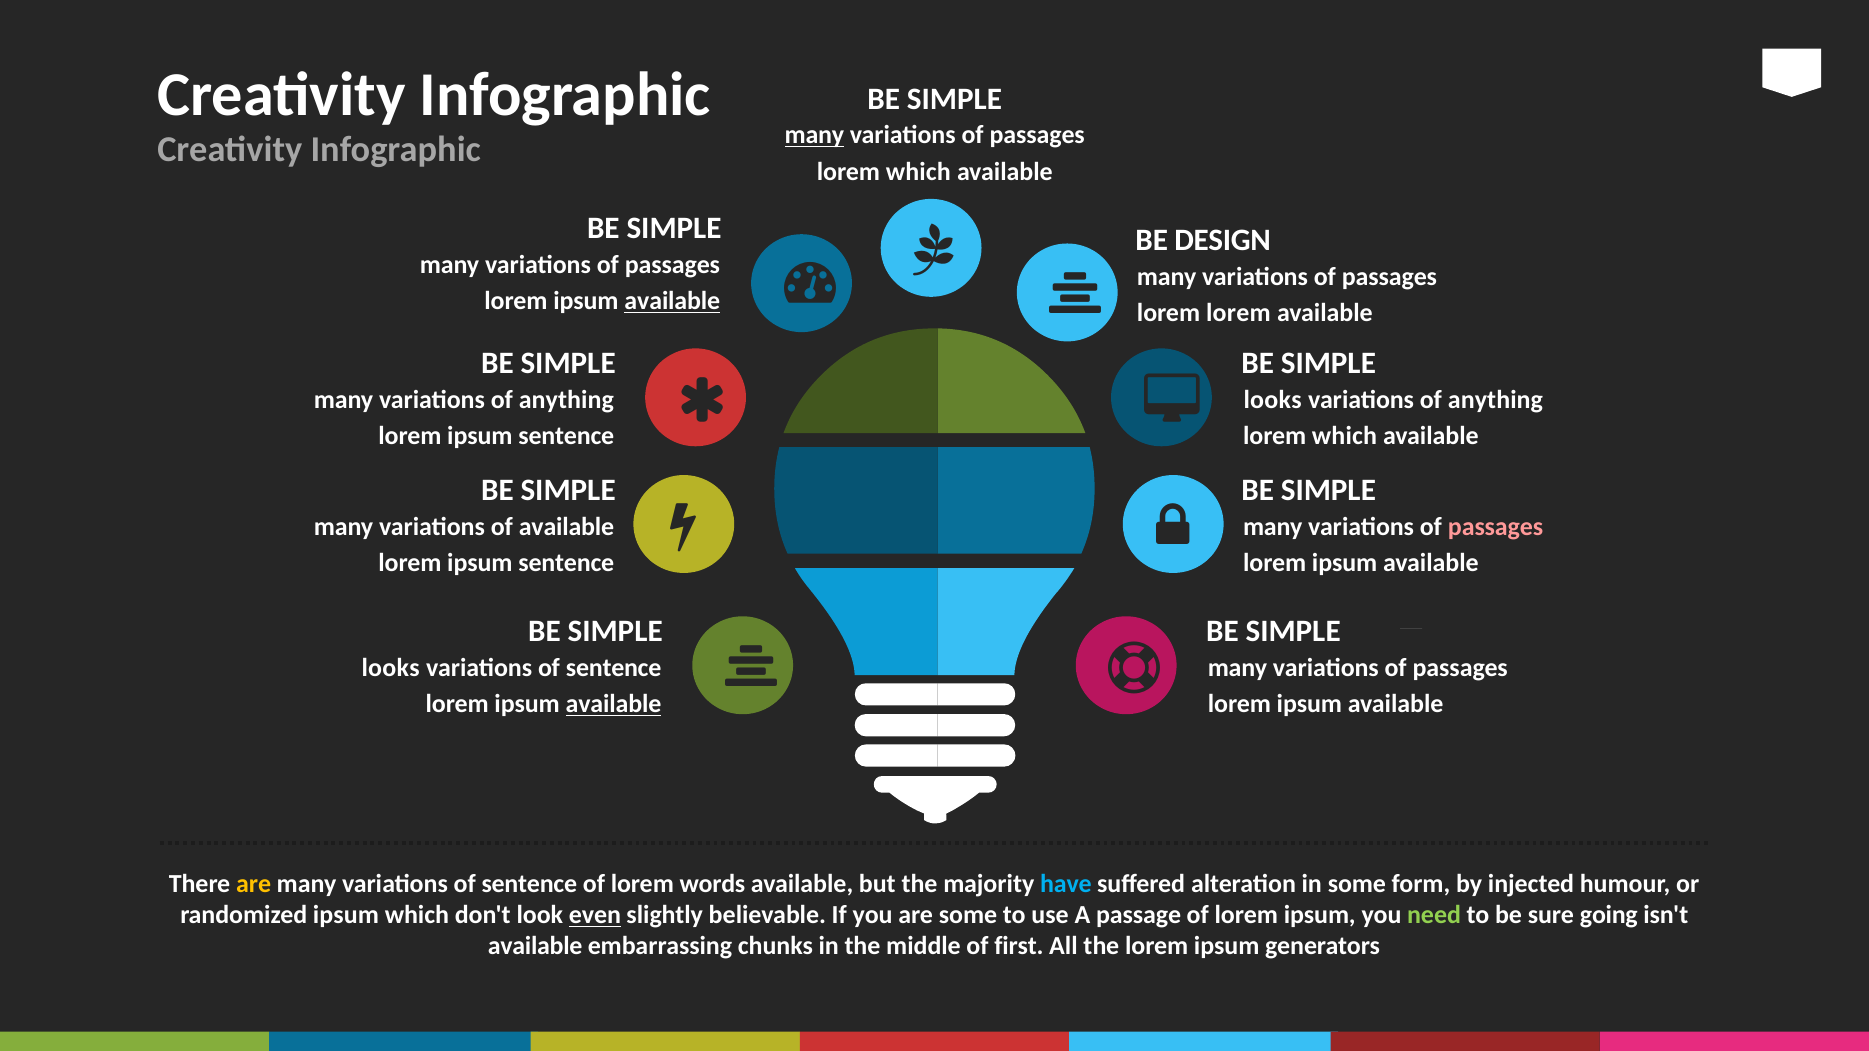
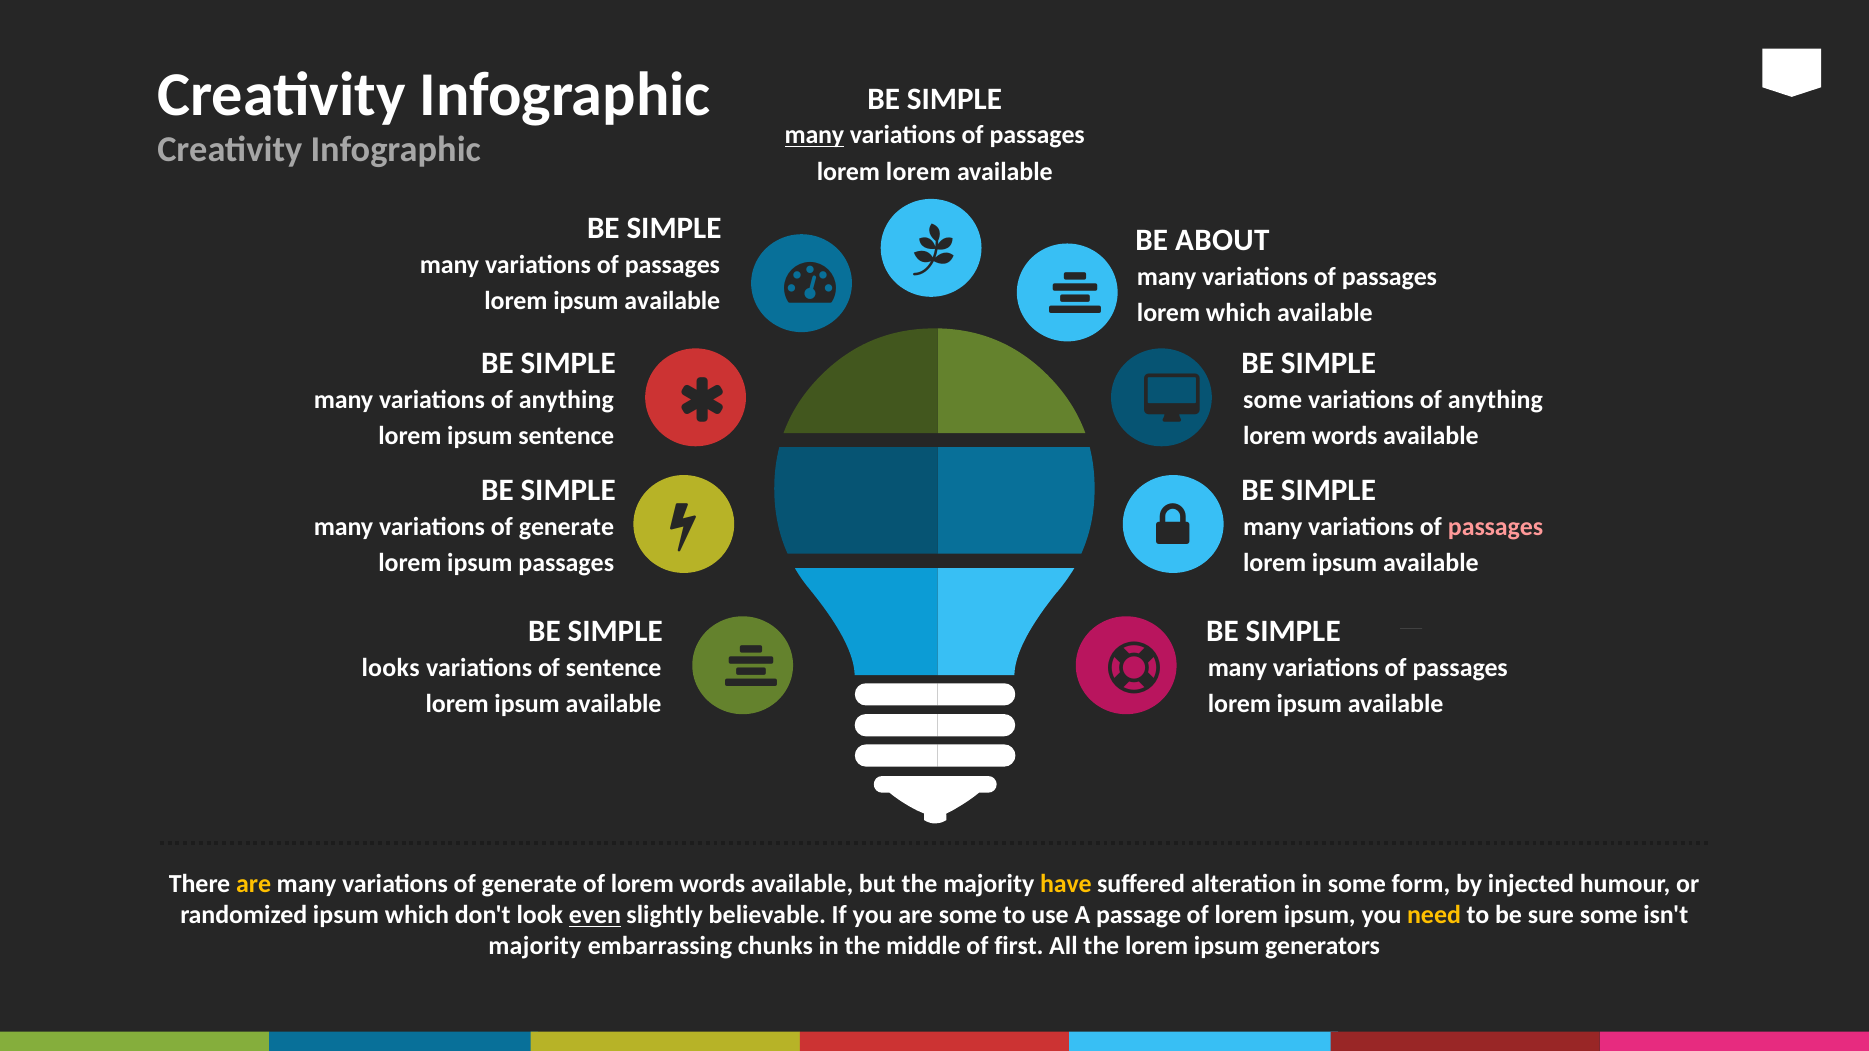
which at (918, 172): which -> lorem
DESIGN: DESIGN -> ABOUT
available at (672, 301) underline: present -> none
lorem lorem: lorem -> which
looks at (1273, 400): looks -> some
which at (1344, 436): which -> words
available at (566, 527): available -> generate
sentence at (566, 563): sentence -> passages
available at (614, 705) underline: present -> none
sentence at (529, 884): sentence -> generate
have colour: light blue -> yellow
need colour: light green -> yellow
sure going: going -> some
available at (535, 947): available -> majority
